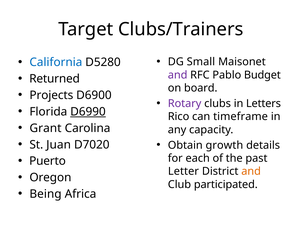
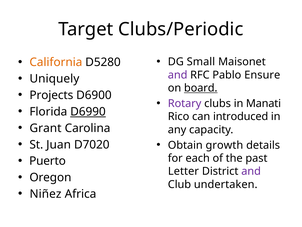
Clubs/Trainers: Clubs/Trainers -> Clubs/Periodic
California colour: blue -> orange
Budget: Budget -> Ensure
Returned: Returned -> Uniquely
board underline: none -> present
Letters: Letters -> Manati
timeframe: timeframe -> introduced
and at (251, 171) colour: orange -> purple
participated: participated -> undertaken
Being: Being -> Niñez
